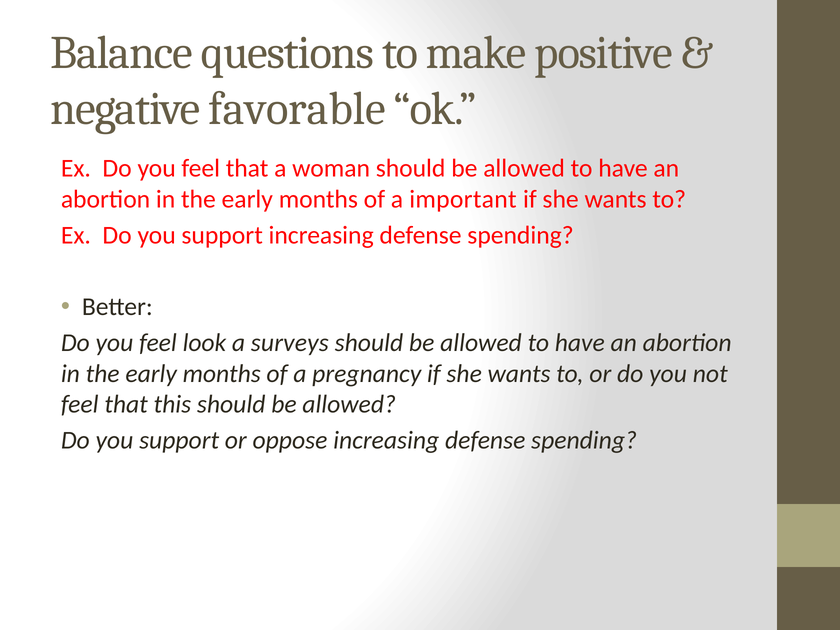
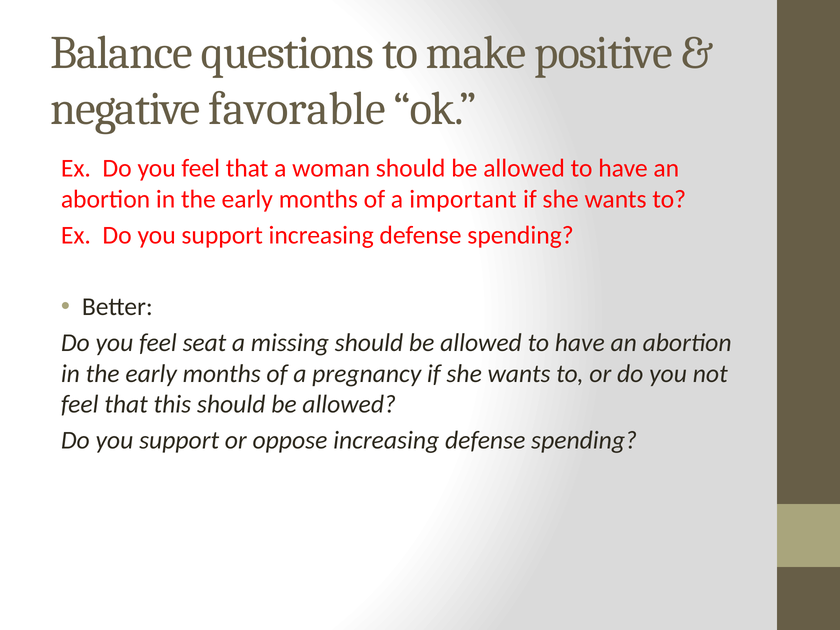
look: look -> seat
surveys: surveys -> missing
